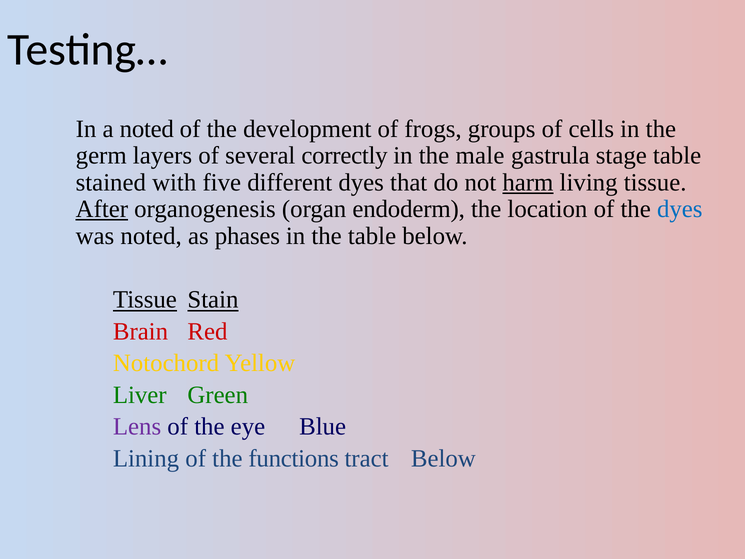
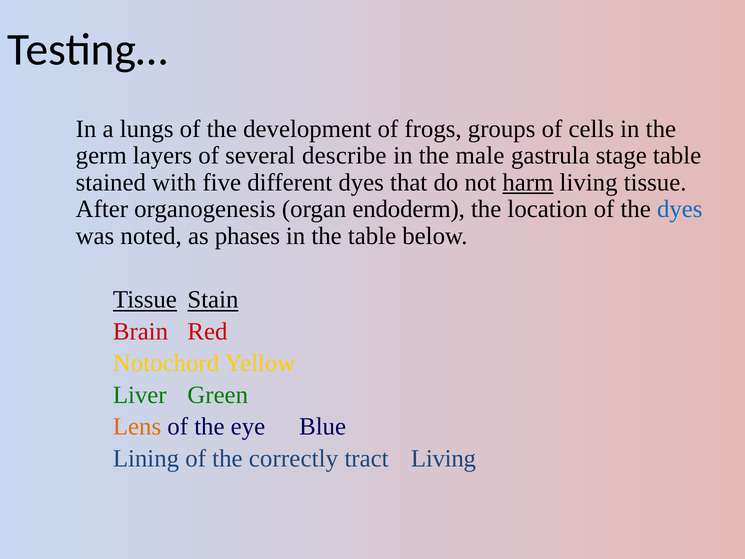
a noted: noted -> lungs
correctly: correctly -> describe
After underline: present -> none
Lens colour: purple -> orange
functions: functions -> correctly
tract Below: Below -> Living
